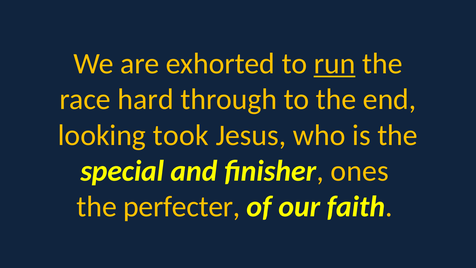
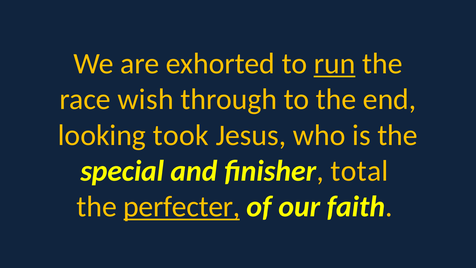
hard: hard -> wish
ones: ones -> total
perfecter underline: none -> present
